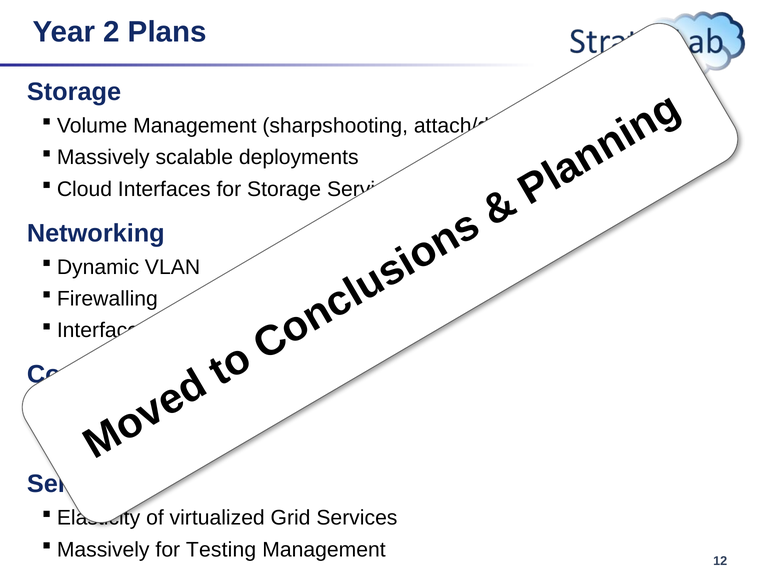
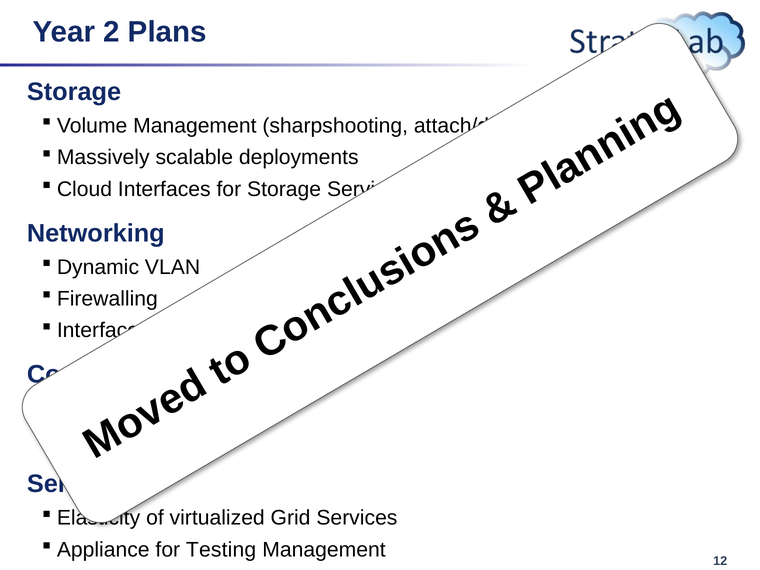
Massively at (103, 550): Massively -> Appliance
